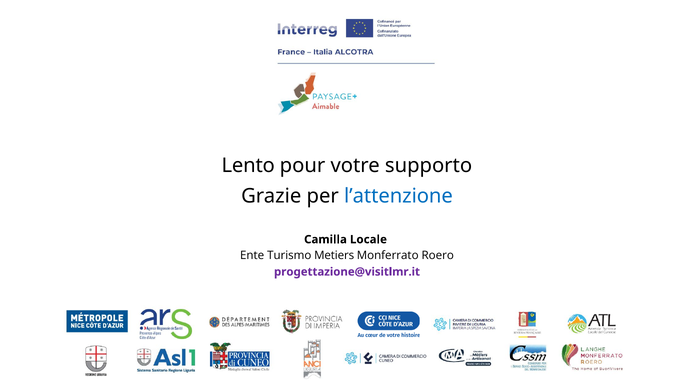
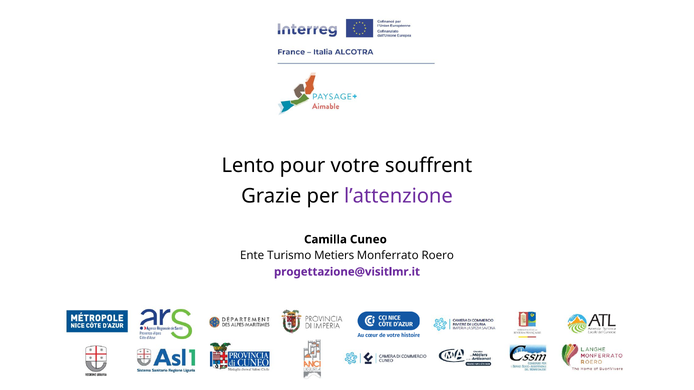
supporto: supporto -> souffrent
l’attenzione colour: blue -> purple
Locale: Locale -> Cuneo
